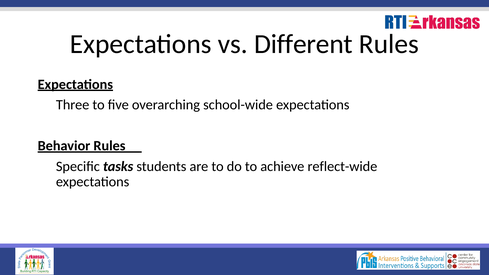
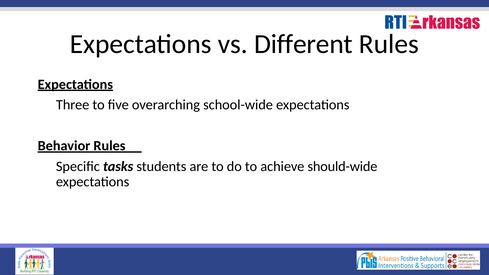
reflect-wide: reflect-wide -> should-wide
